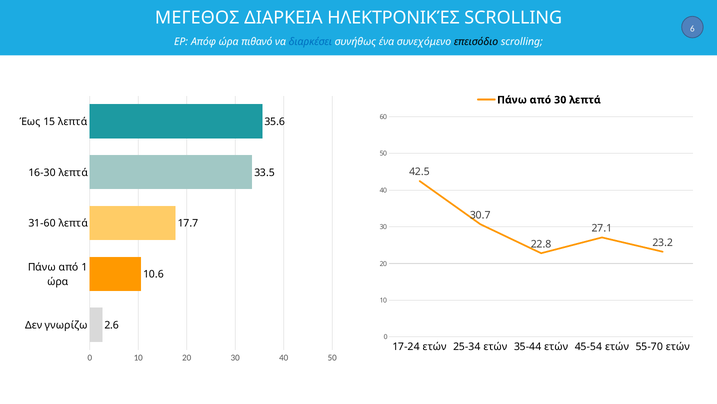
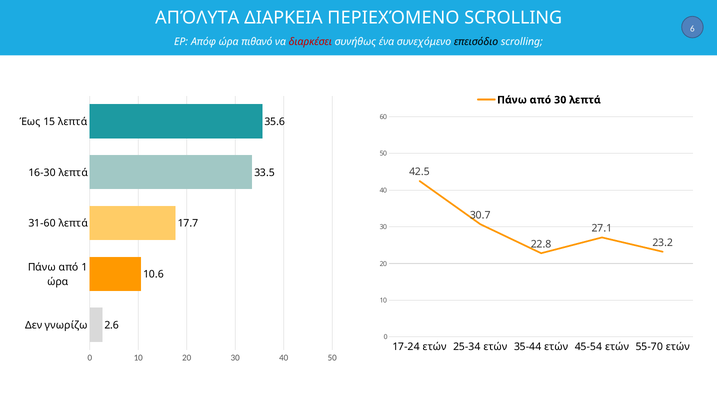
ΜΕΓΕΘΟΣ: ΜΕΓΕΘΟΣ -> ΑΠΌΛΥΤΑ
ΗΛΕΚΤΡΟΝΙΚΈΣ: ΗΛΕΚΤΡΟΝΙΚΈΣ -> ΠΕΡΙΕΧΌΜΕΝΟ
διαρκέσει colour: blue -> red
